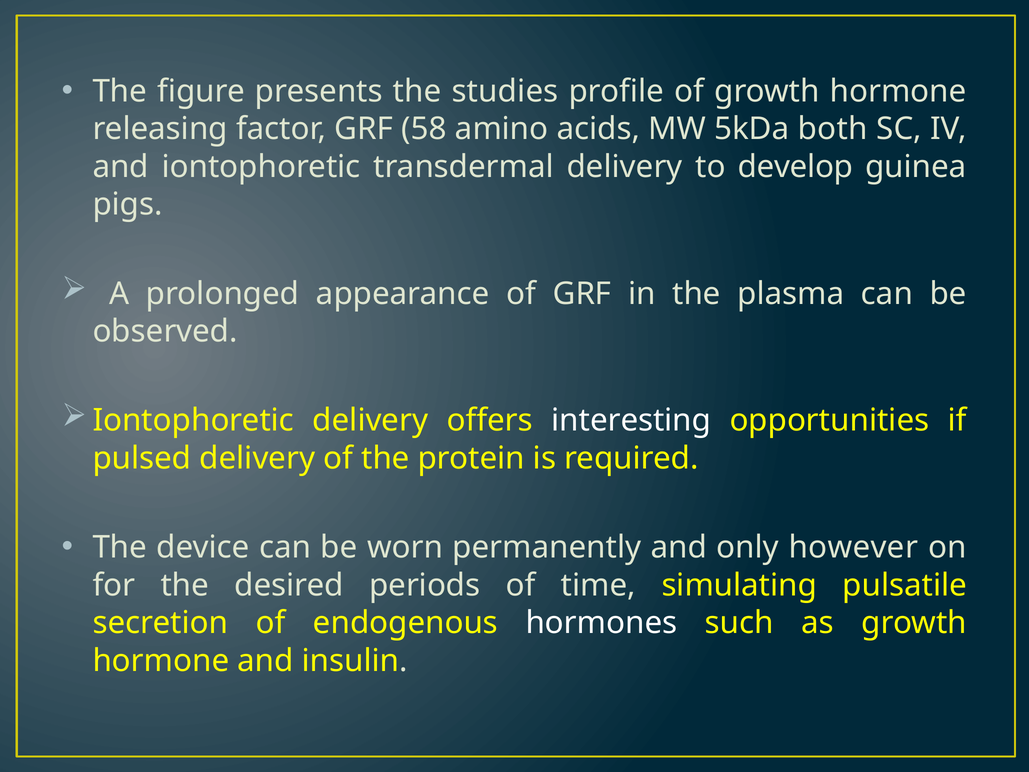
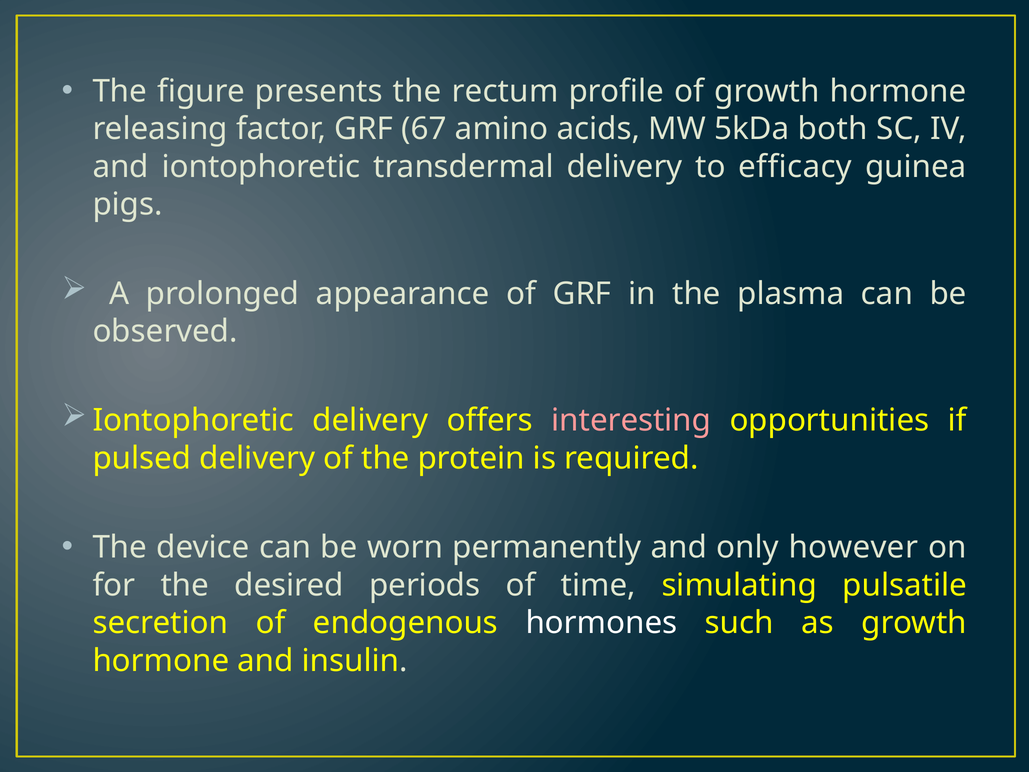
studies: studies -> rectum
58: 58 -> 67
develop: develop -> efficacy
interesting colour: white -> pink
